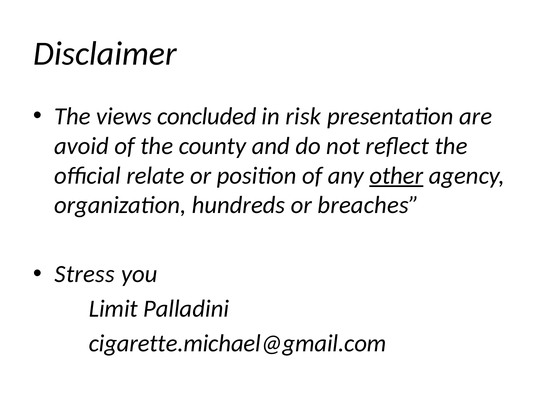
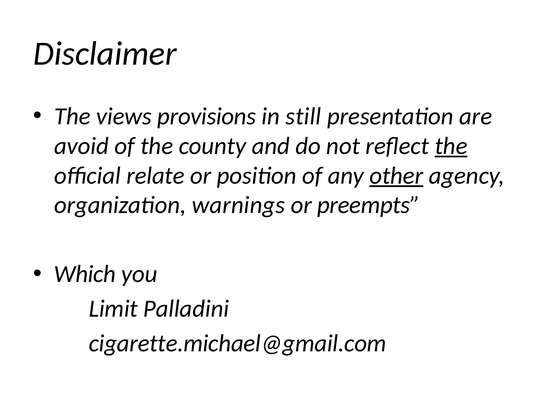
concluded: concluded -> provisions
risk: risk -> still
the at (451, 146) underline: none -> present
hundreds: hundreds -> warnings
breaches: breaches -> preempts
Stress: Stress -> Which
